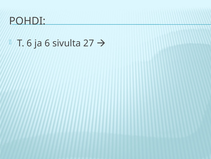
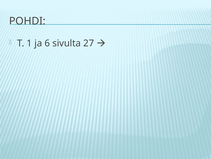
T 6: 6 -> 1
